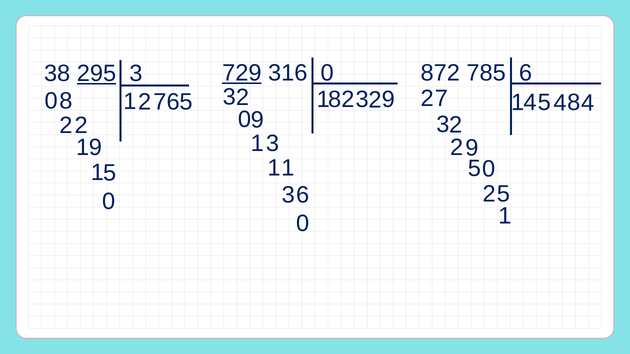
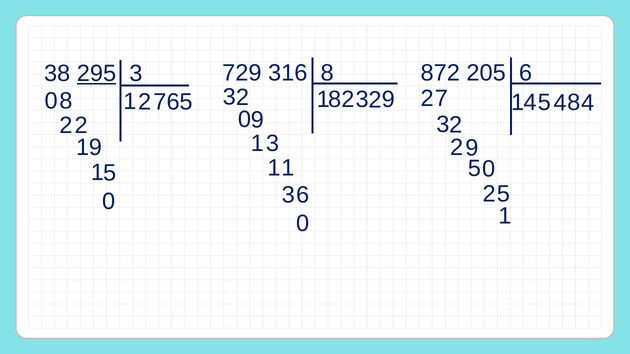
729 underline: present -> none
316 0: 0 -> 8
785: 785 -> 205
